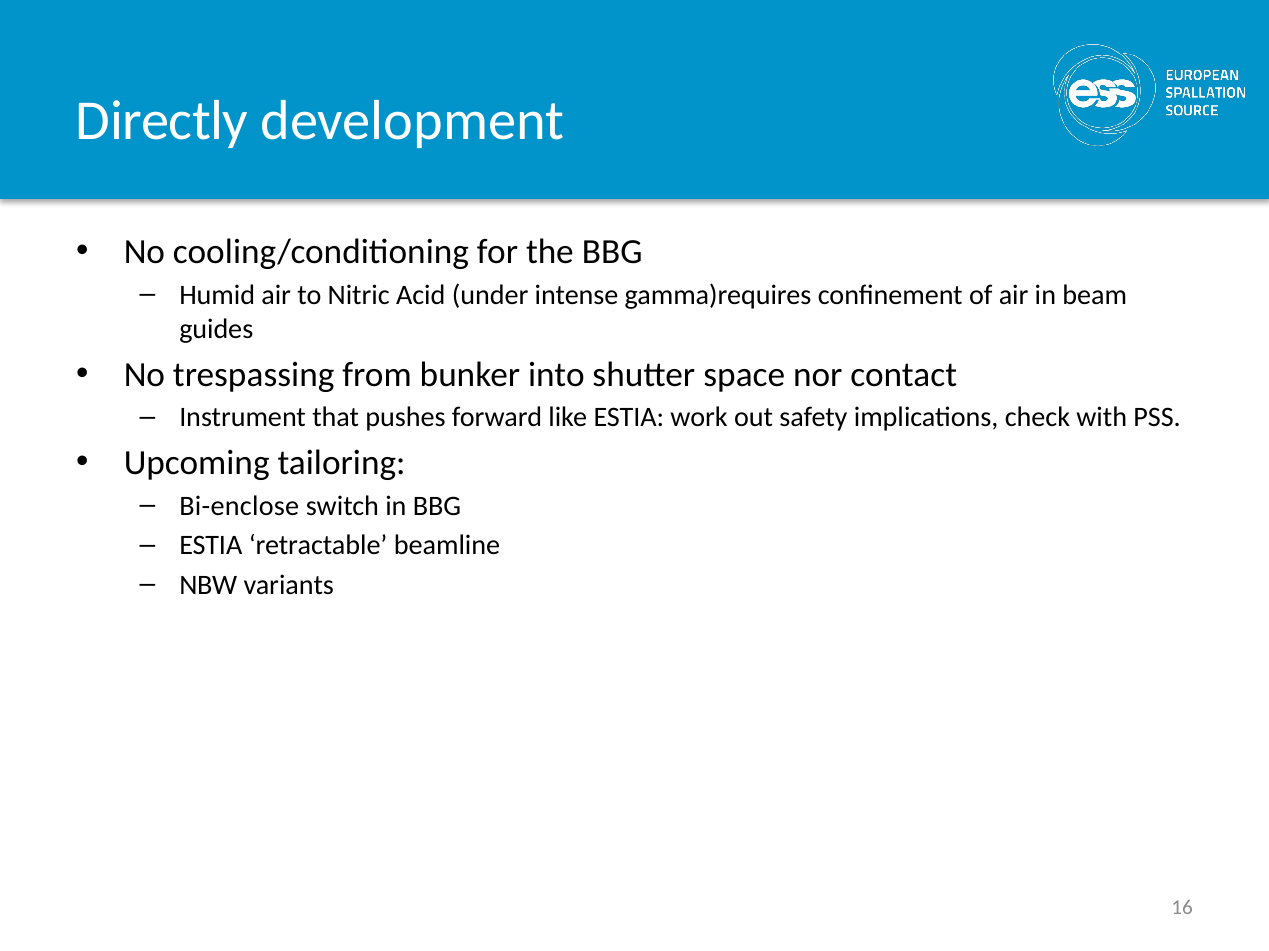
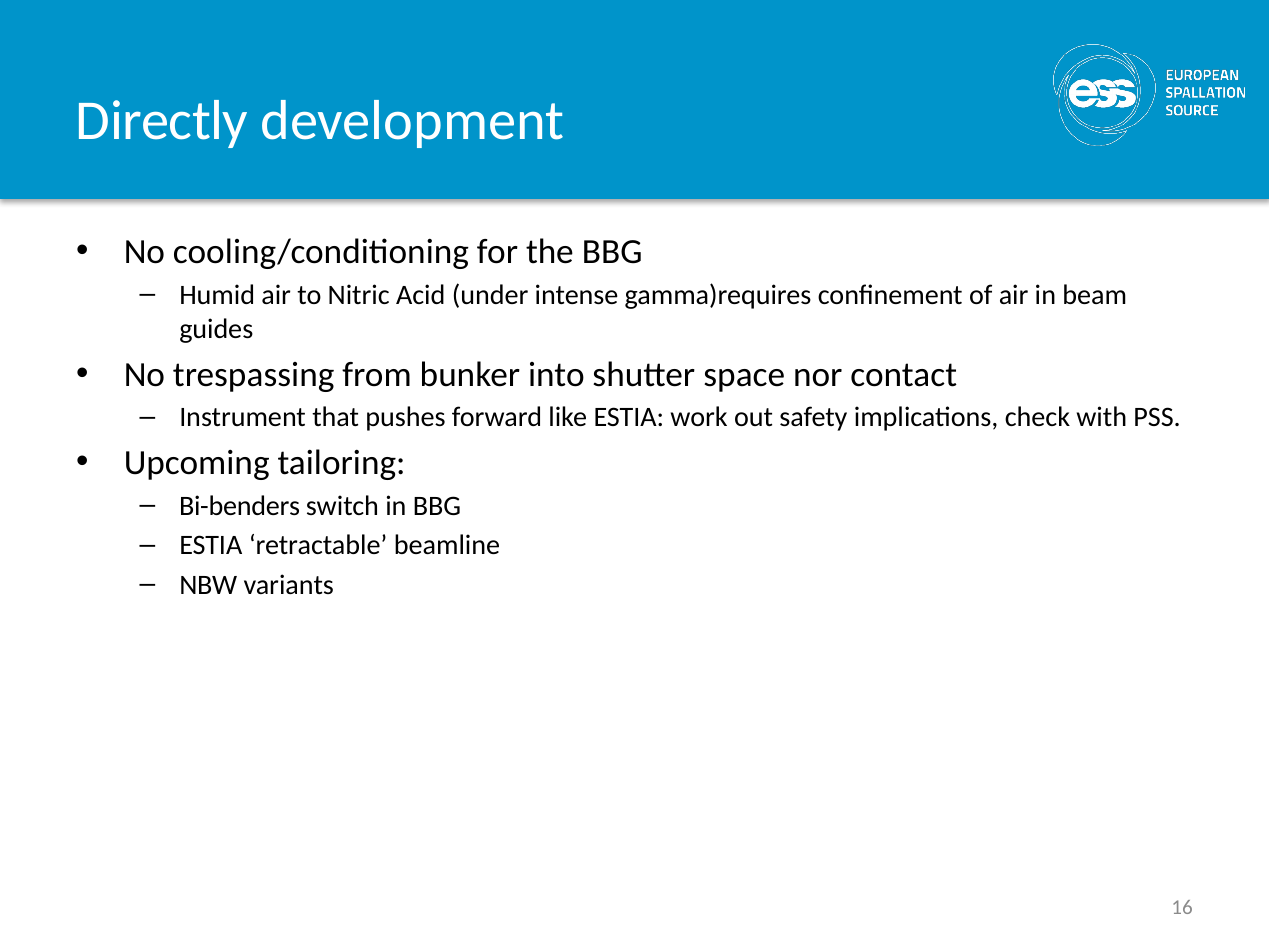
Bi-enclose: Bi-enclose -> Bi-benders
